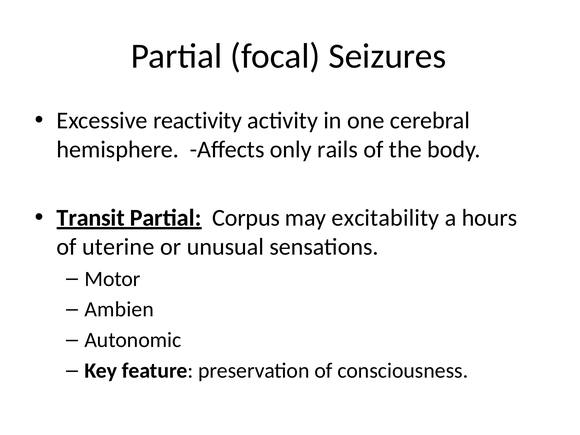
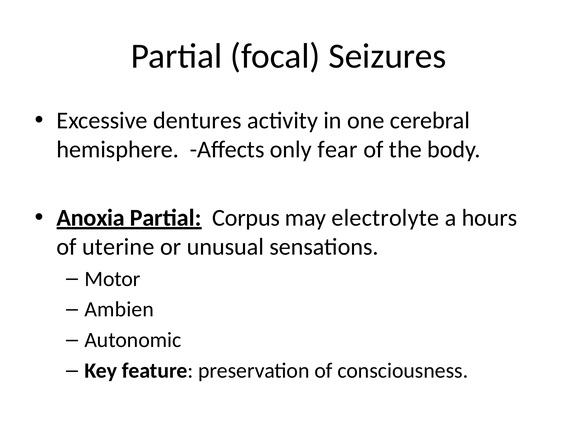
reactivity: reactivity -> dentures
rails: rails -> fear
Transit: Transit -> Anoxia
excitability: excitability -> electrolyte
